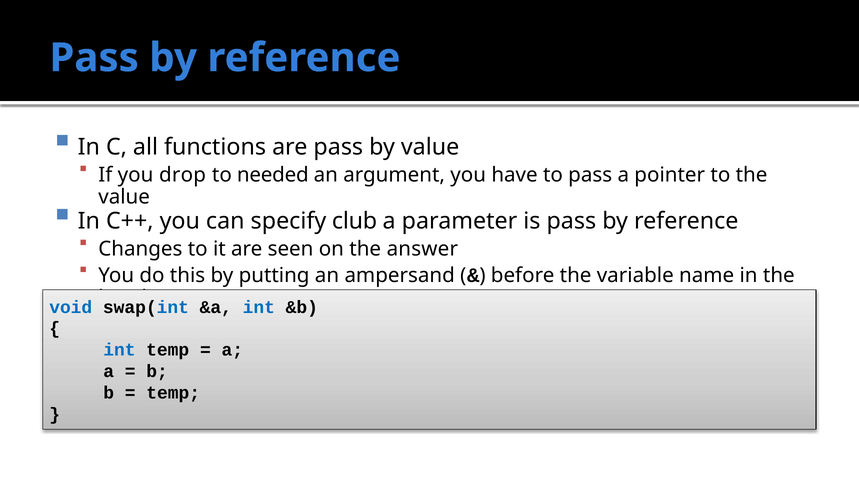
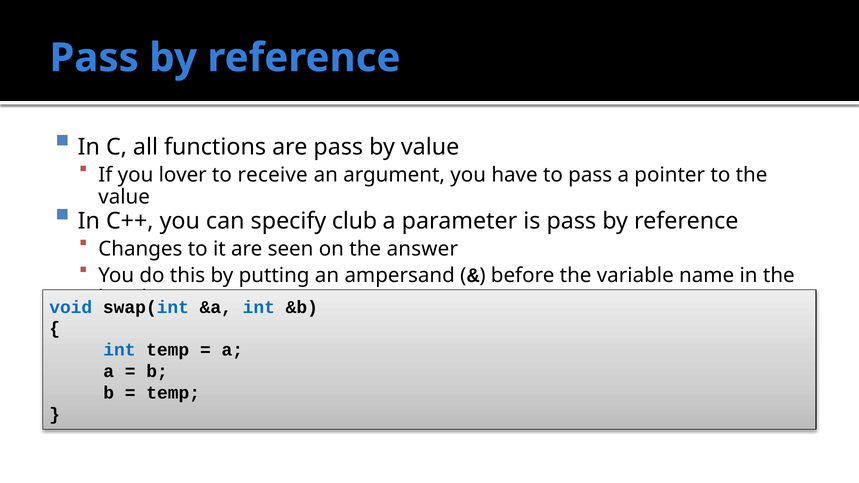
drop: drop -> lover
needed: needed -> receive
